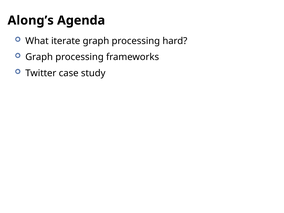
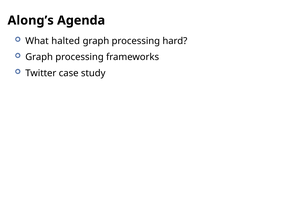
iterate: iterate -> halted
